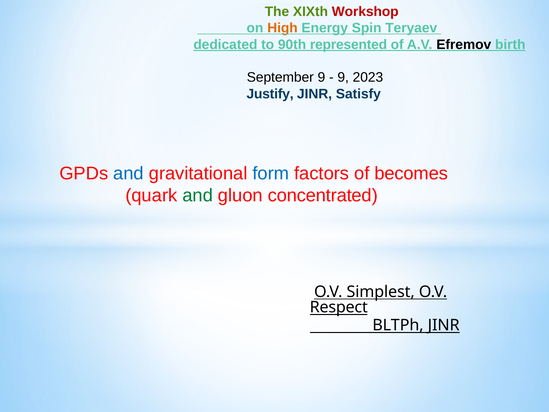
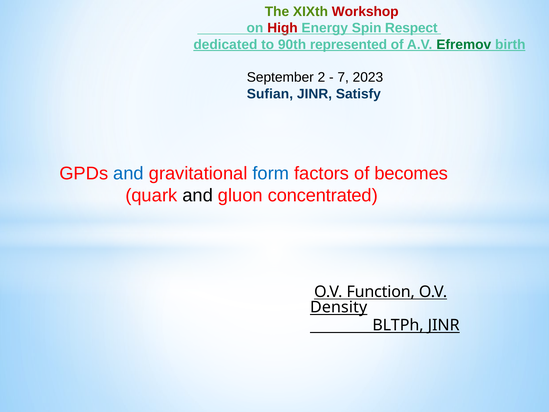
High colour: orange -> red
Teryaev: Teryaev -> Respect
Efremov colour: black -> green
September 9: 9 -> 2
9 at (343, 77): 9 -> 7
Justify: Justify -> Sufian
and at (198, 195) colour: green -> black
Simplest: Simplest -> Function
Respect: Respect -> Density
